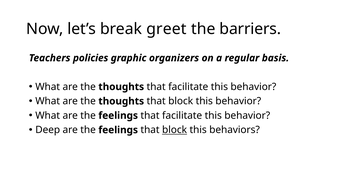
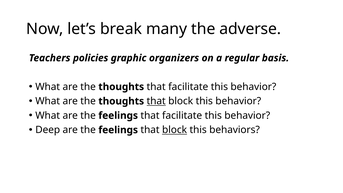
greet: greet -> many
barriers: barriers -> adverse
that at (156, 101) underline: none -> present
